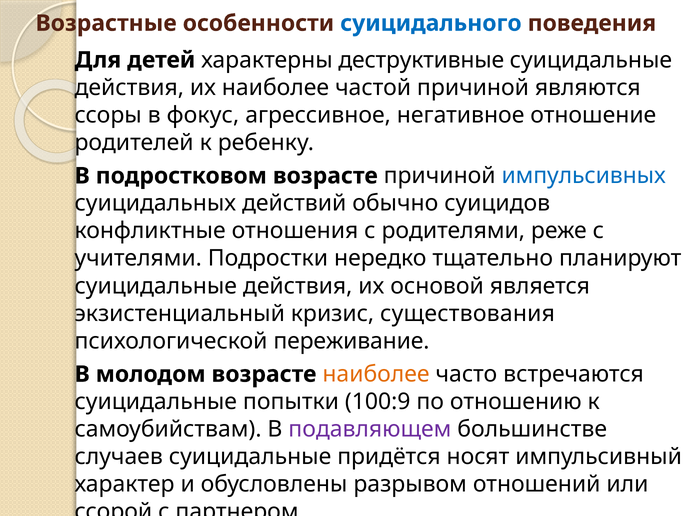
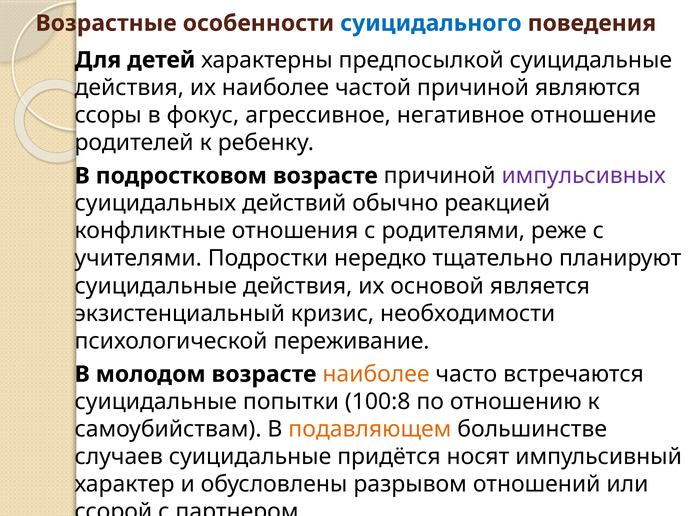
деструктивные: деструктивные -> предпосылкой
импульсивных colour: blue -> purple
суицидов: суицидов -> реакцией
существования: существования -> необходимости
100:9: 100:9 -> 100:8
подавляющем colour: purple -> orange
